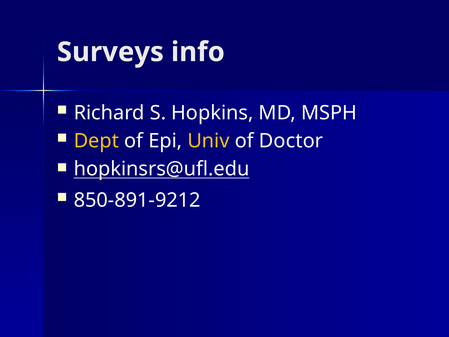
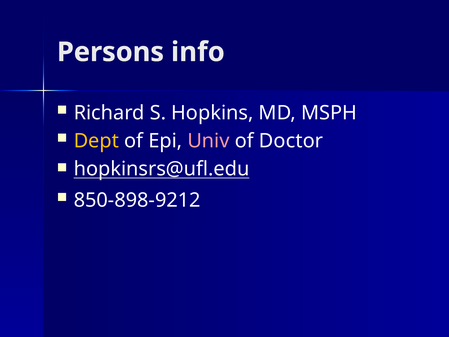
Surveys: Surveys -> Persons
Univ colour: yellow -> pink
850-891-9212: 850-891-9212 -> 850-898-9212
